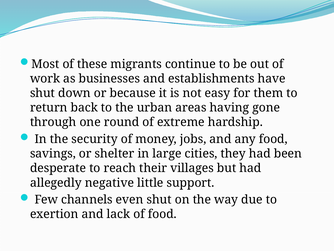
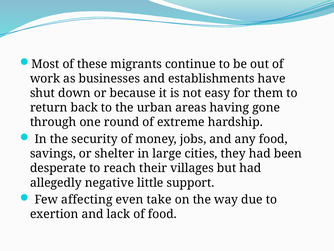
channels: channels -> affecting
even shut: shut -> take
